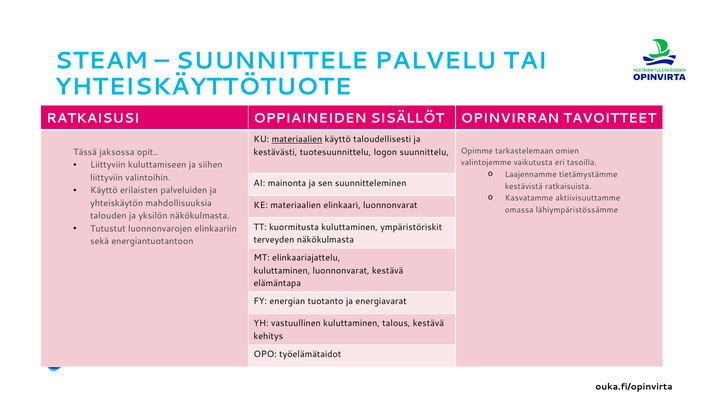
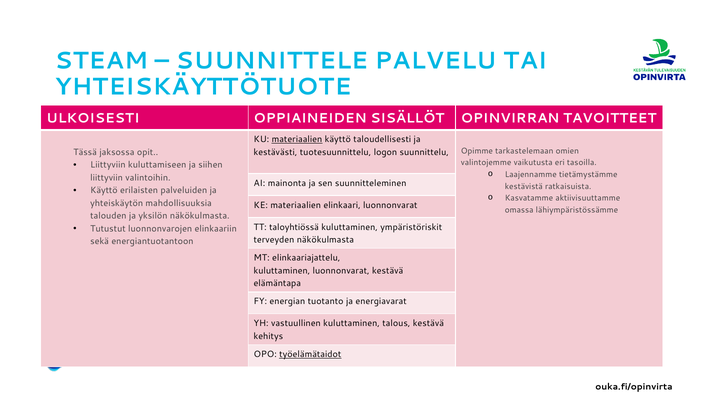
RATKAISUSI: RATKAISUSI -> ULKOISESTI
kuormitusta: kuormitusta -> taloyhtiössä
työelämätaidot underline: none -> present
